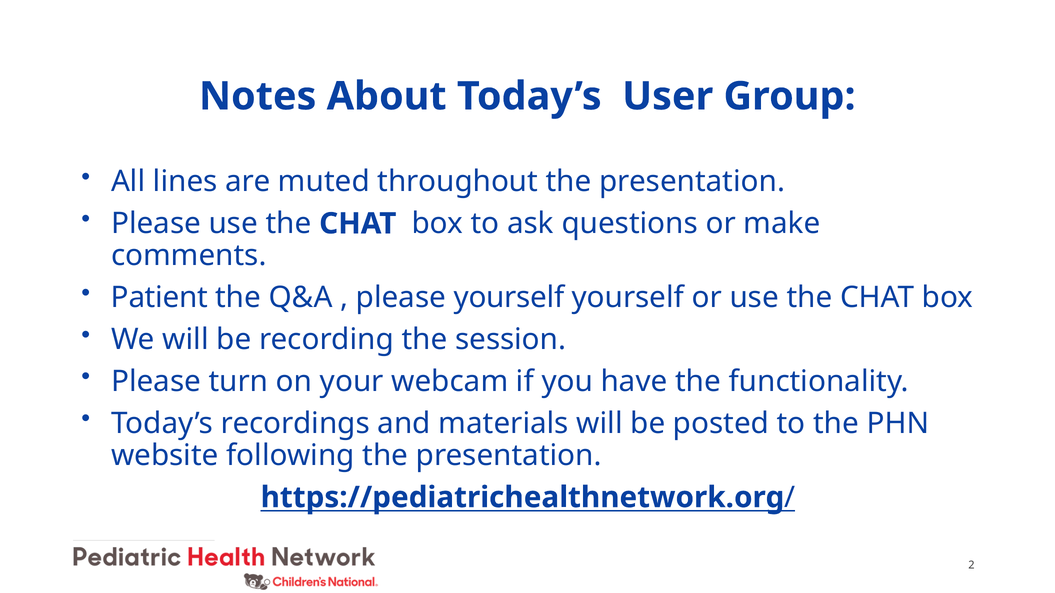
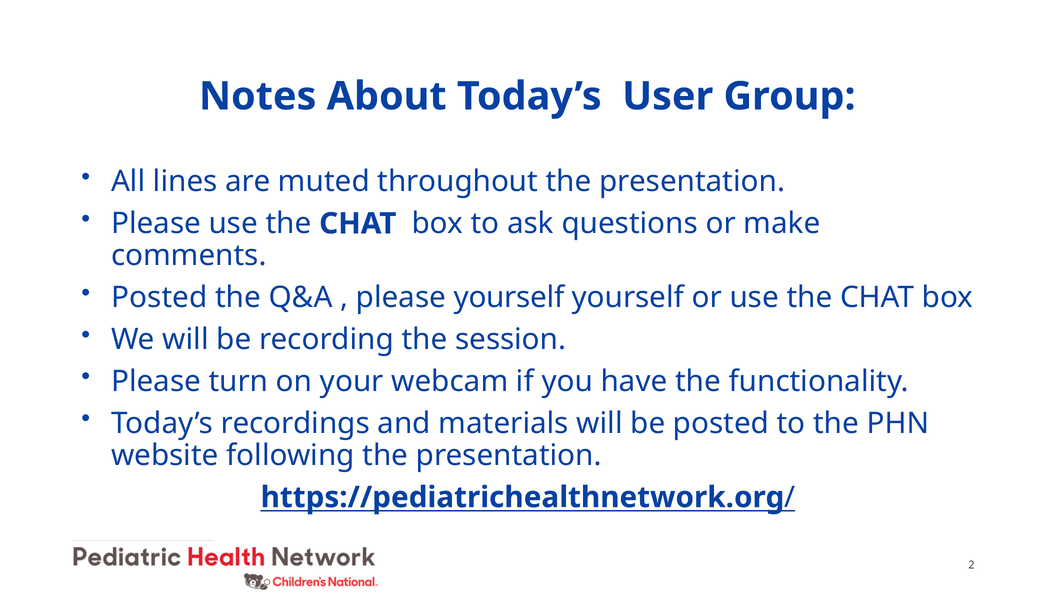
Patient at (159, 298): Patient -> Posted
